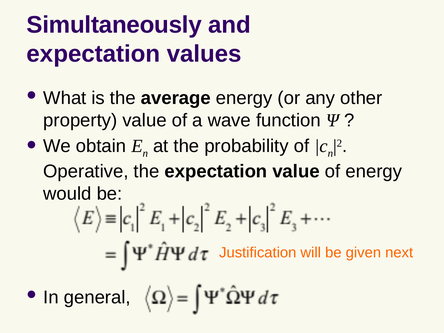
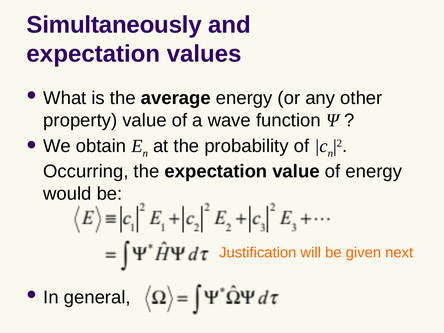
Operative: Operative -> Occurring
